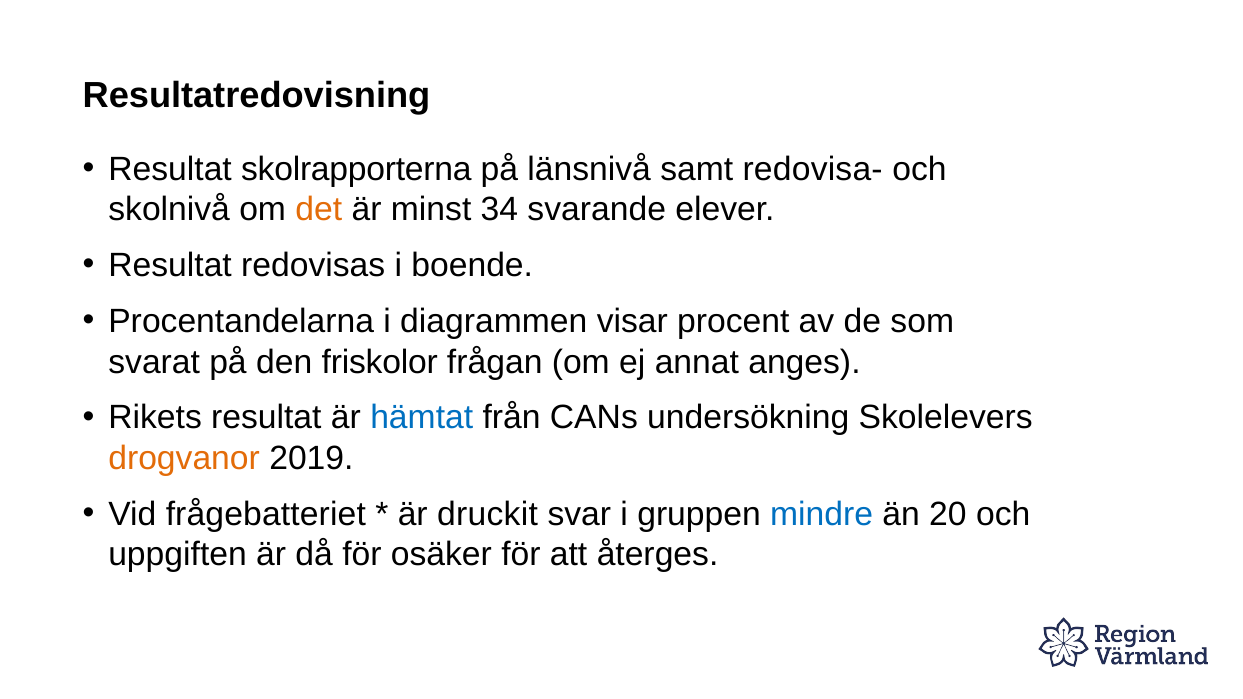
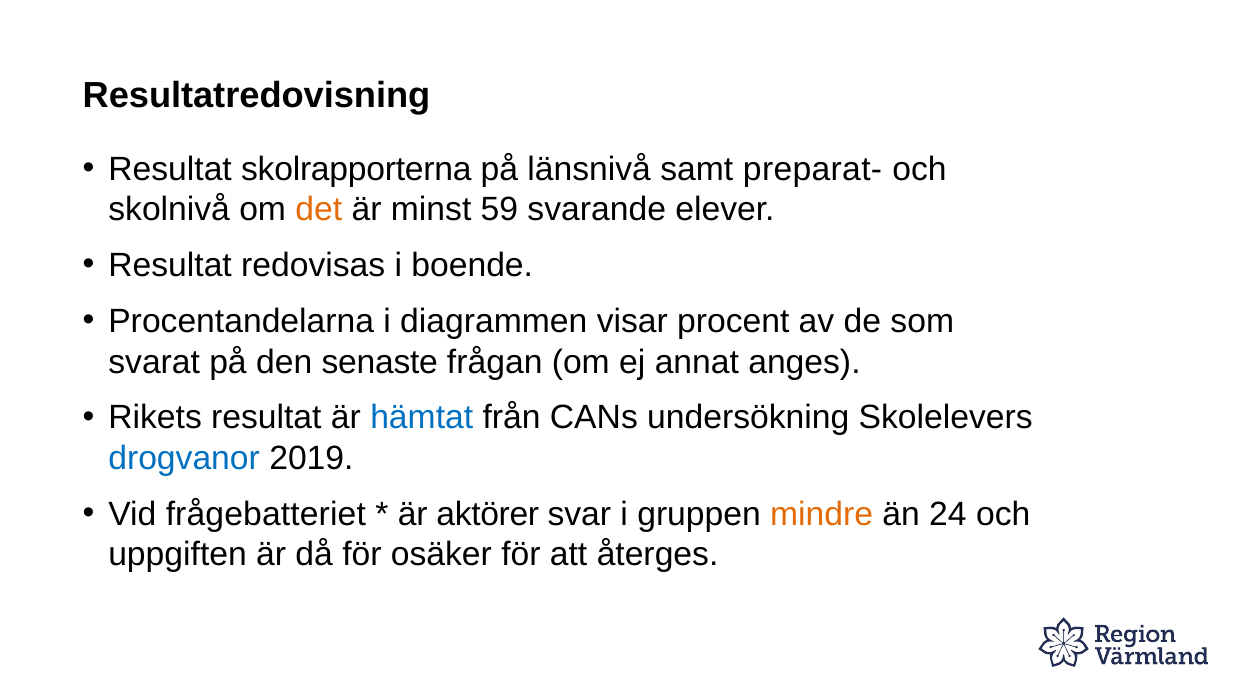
redovisa-: redovisa- -> preparat-
34: 34 -> 59
friskolor: friskolor -> senaste
drogvanor colour: orange -> blue
druckit: druckit -> aktörer
mindre colour: blue -> orange
20: 20 -> 24
